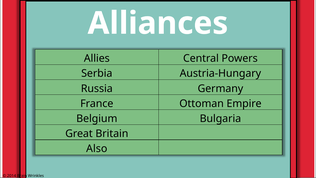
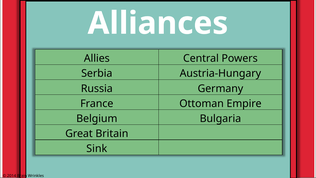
Also: Also -> Sink
